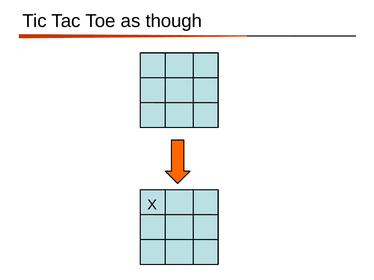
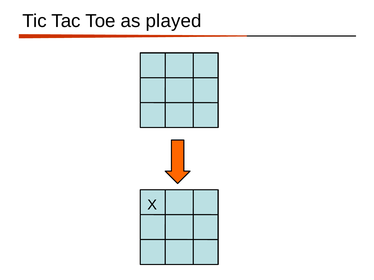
though: though -> played
